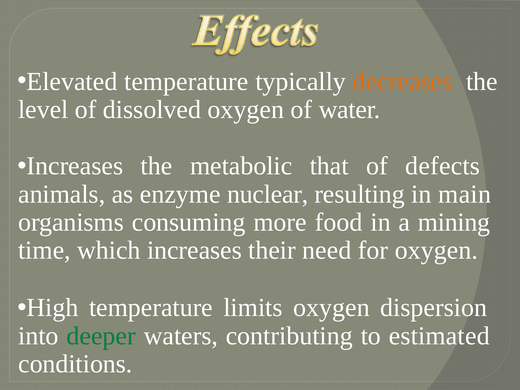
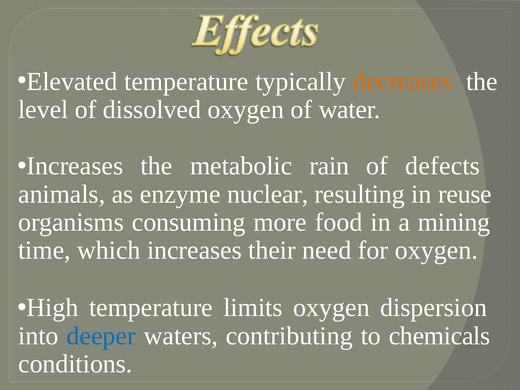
that: that -> rain
main: main -> reuse
deeper colour: green -> blue
estimated: estimated -> chemicals
